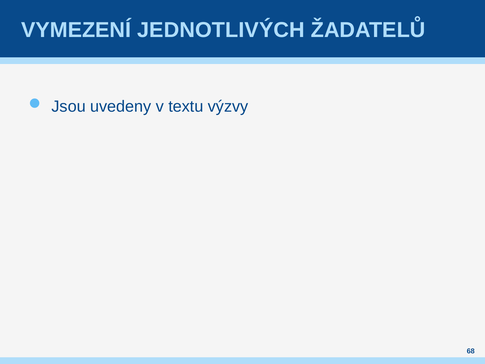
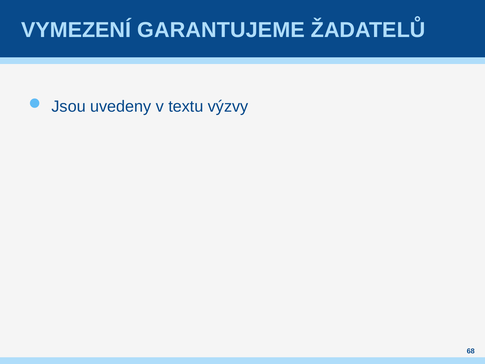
JEDNOTLIVÝCH: JEDNOTLIVÝCH -> GARANTUJEME
